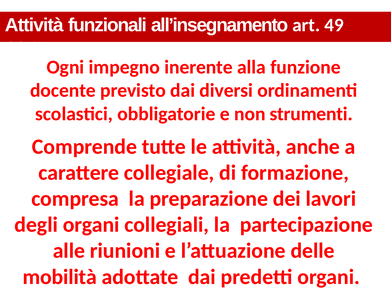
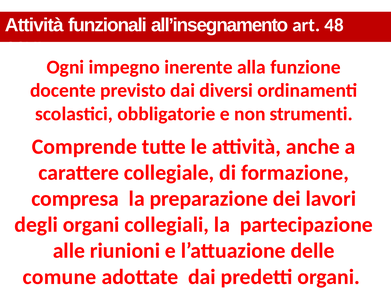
49: 49 -> 48
mobilità: mobilità -> comune
